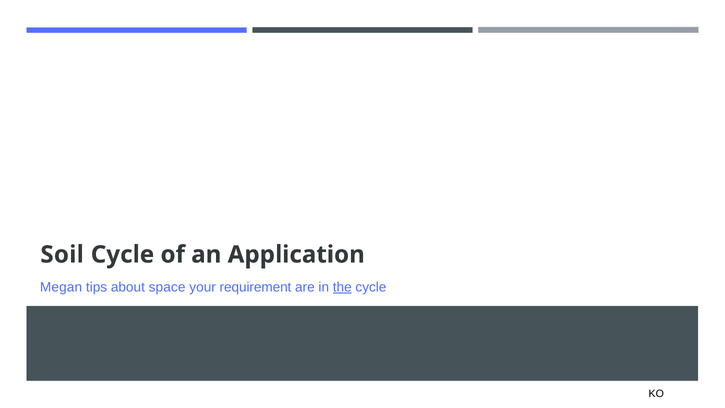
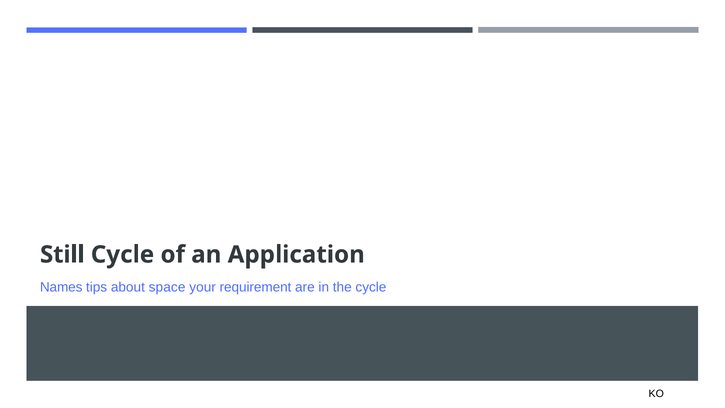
Soil: Soil -> Still
Megan: Megan -> Names
the underline: present -> none
